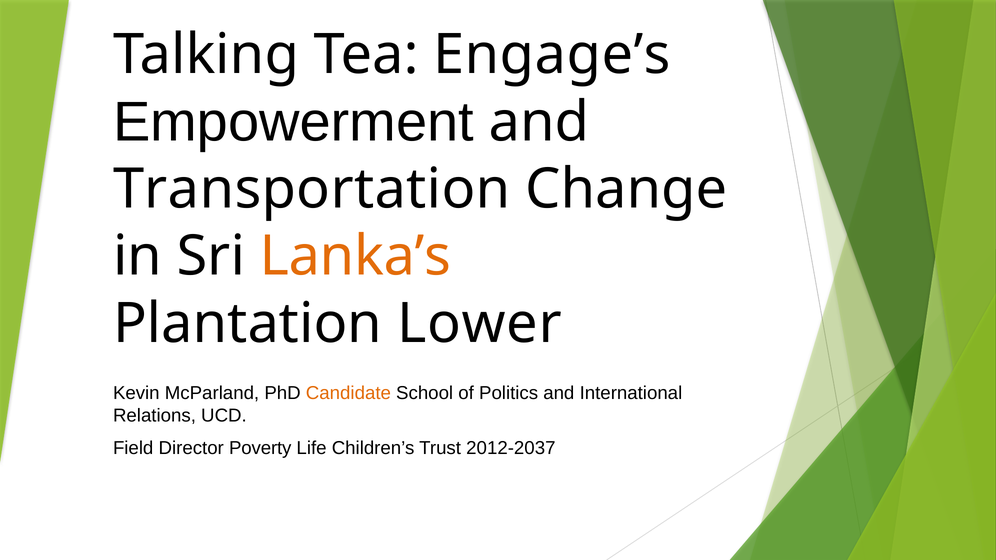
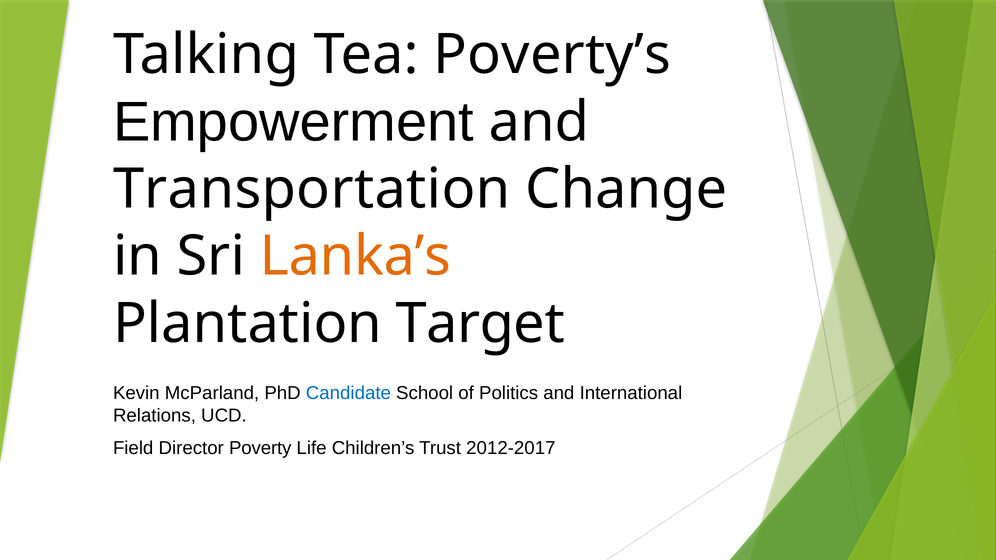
Engage’s: Engage’s -> Poverty’s
Lower: Lower -> Target
Candidate colour: orange -> blue
2012-2037: 2012-2037 -> 2012-2017
